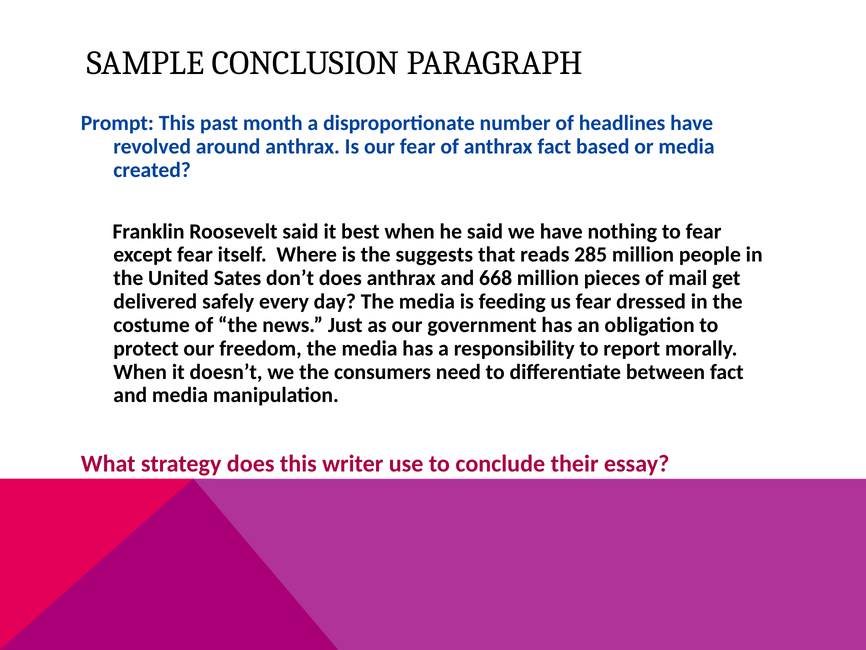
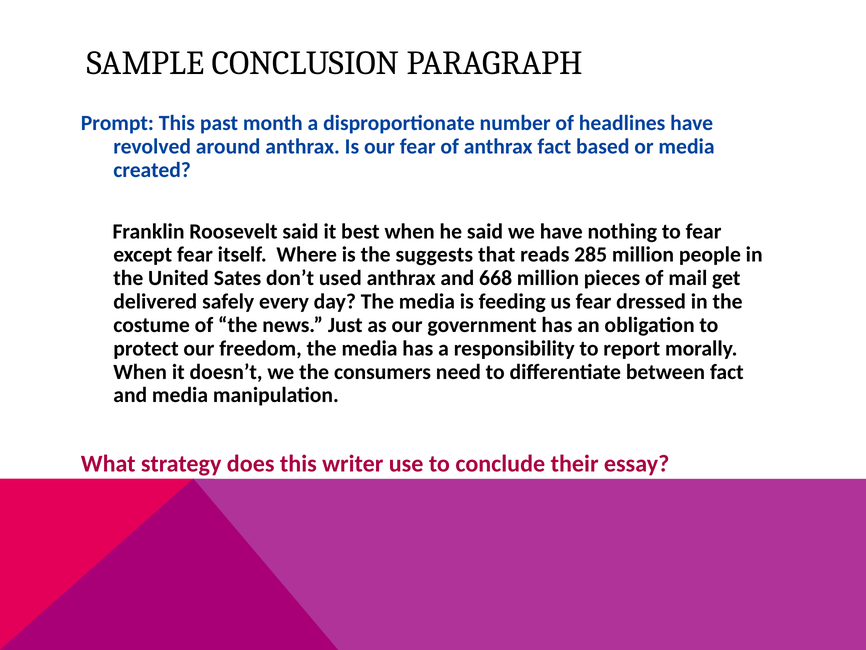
don’t does: does -> used
